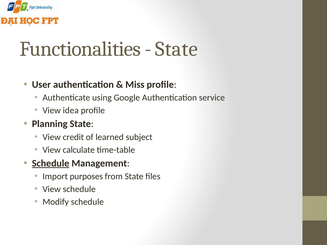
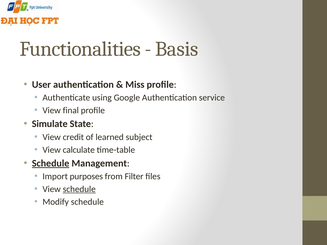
State at (176, 49): State -> Basis
idea: idea -> final
Planning: Planning -> Simulate
from State: State -> Filter
schedule at (79, 189) underline: none -> present
